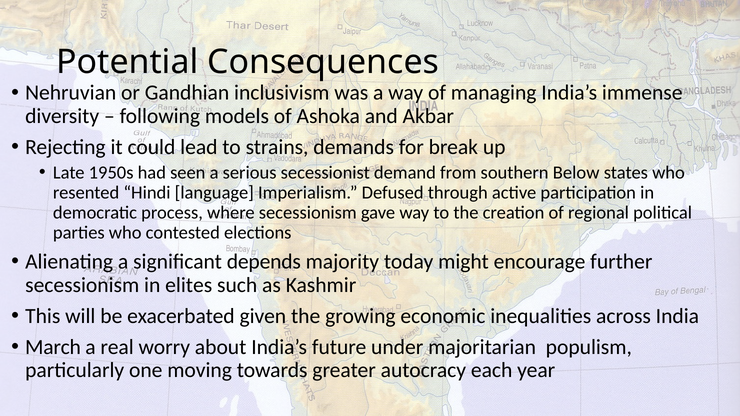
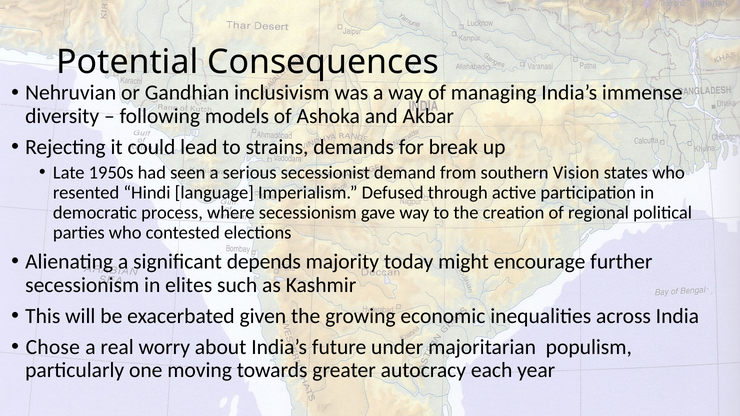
Below: Below -> Vision
March: March -> Chose
